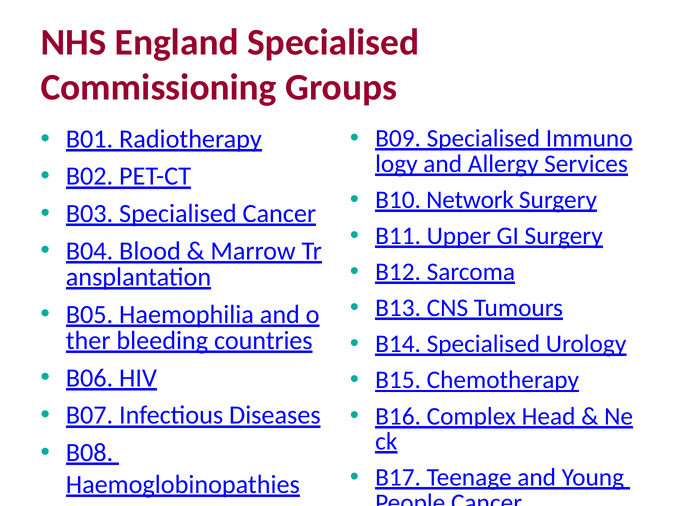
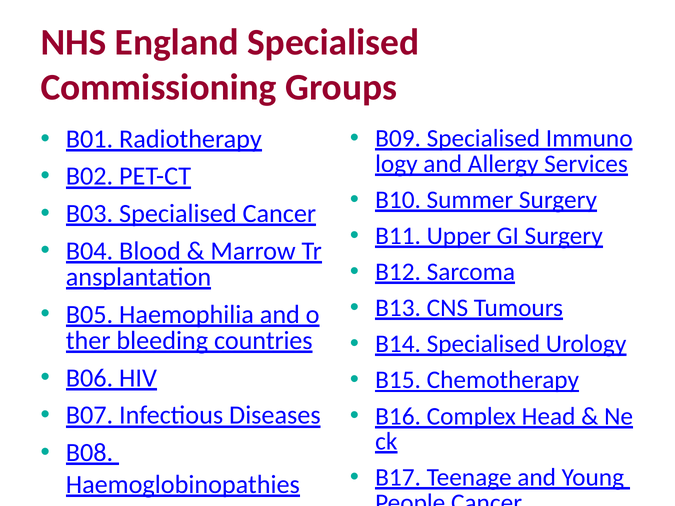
Network: Network -> Summer
